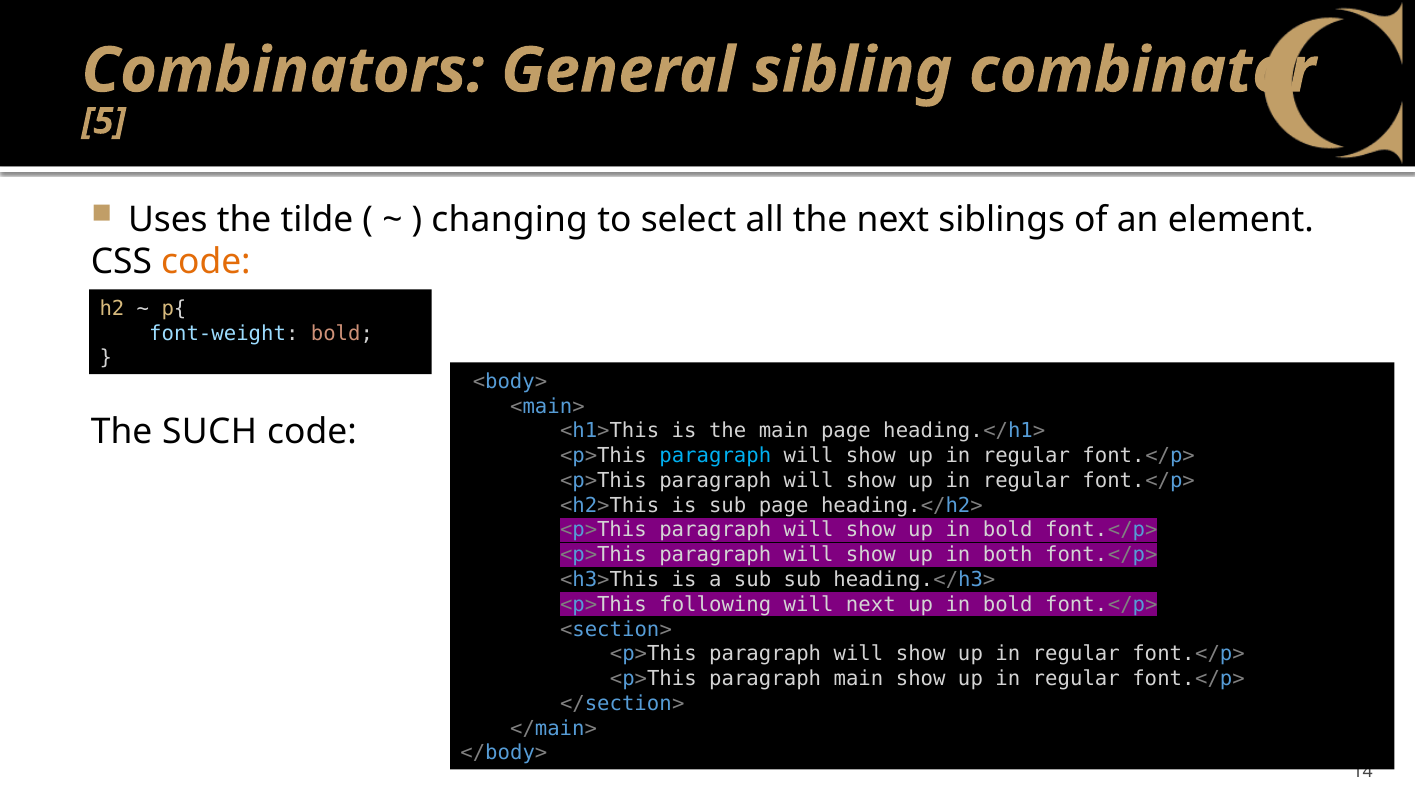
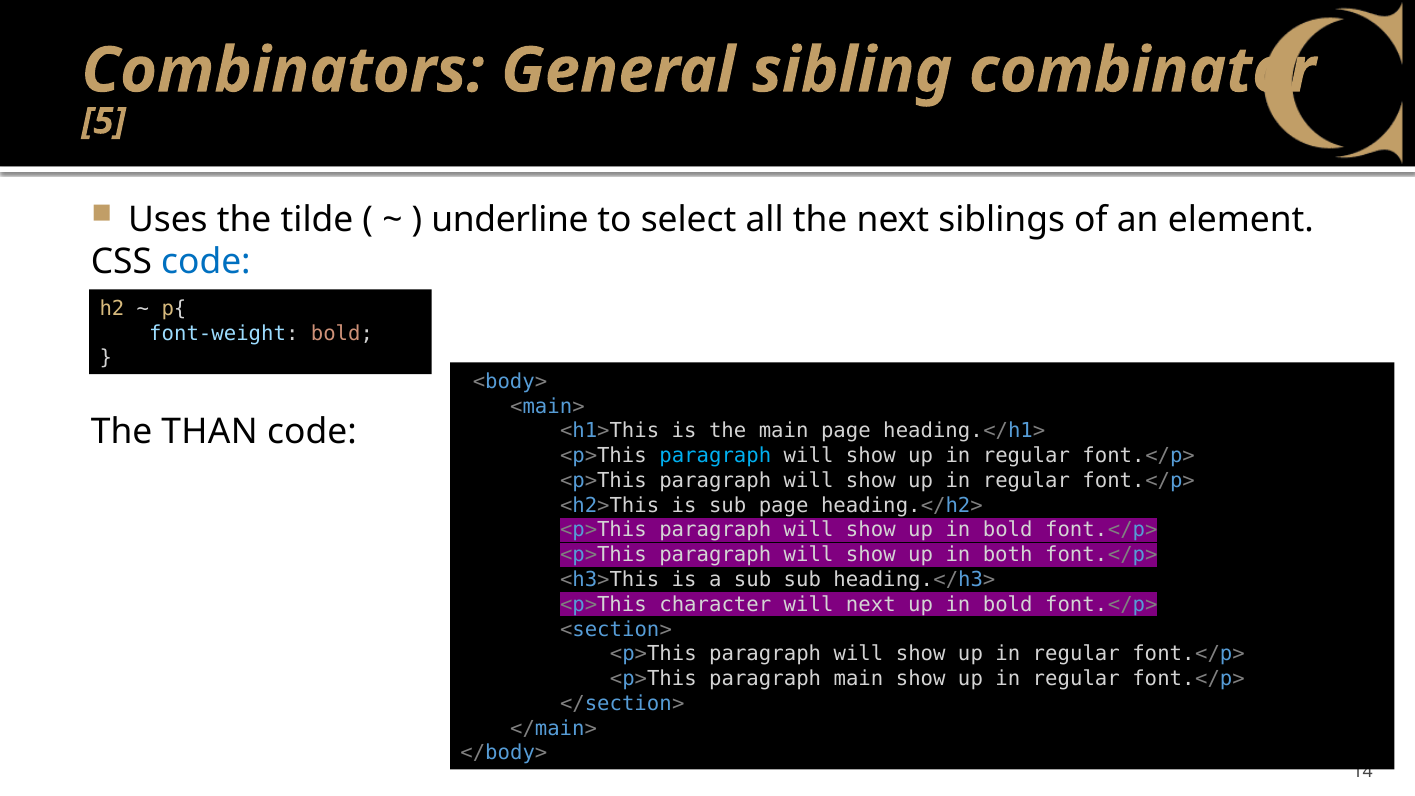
changing: changing -> underline
code at (206, 262) colour: orange -> blue
SUCH: SUCH -> THAN
following: following -> character
